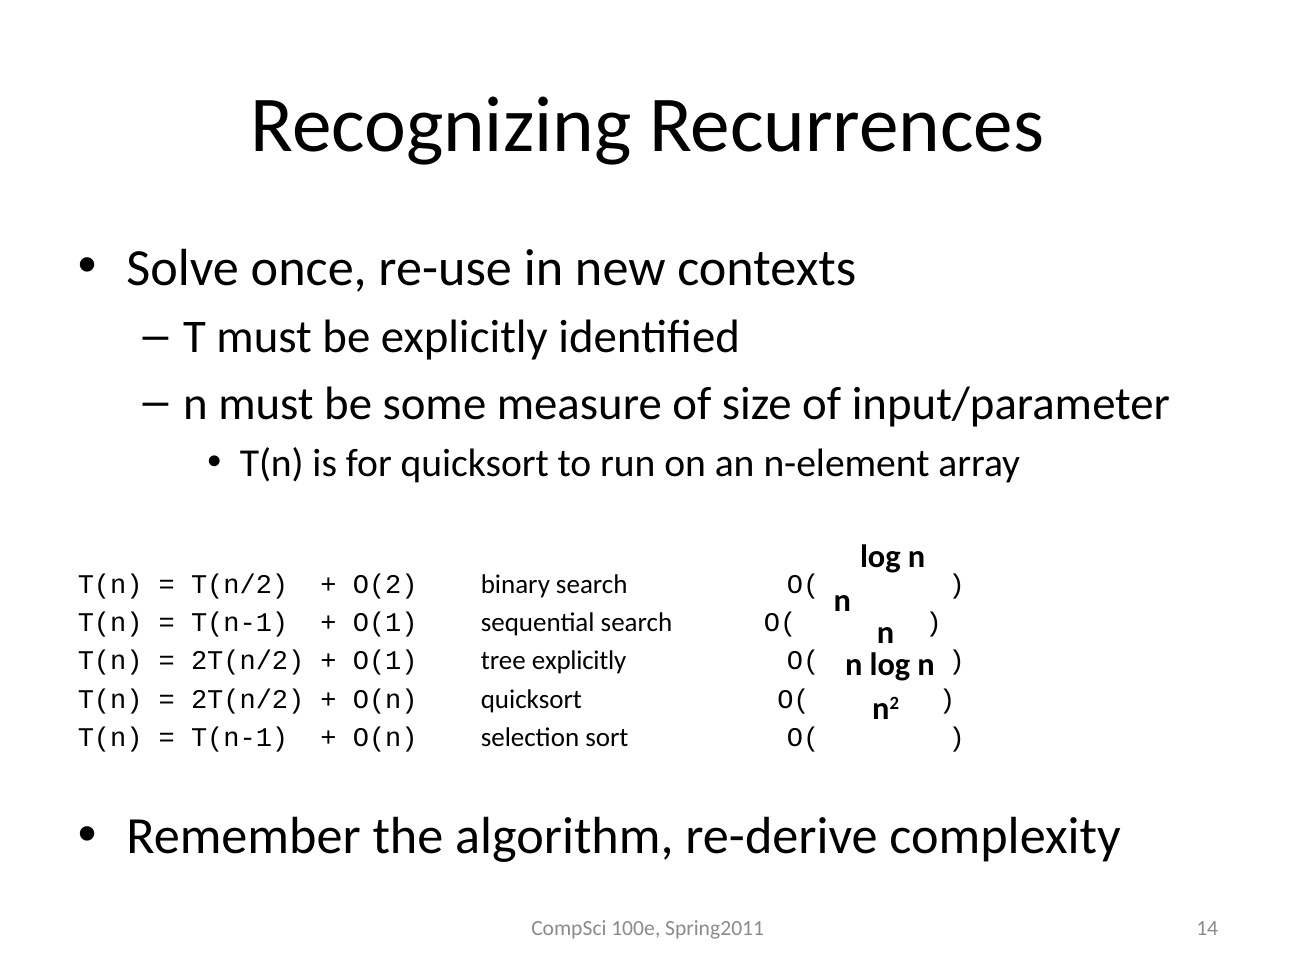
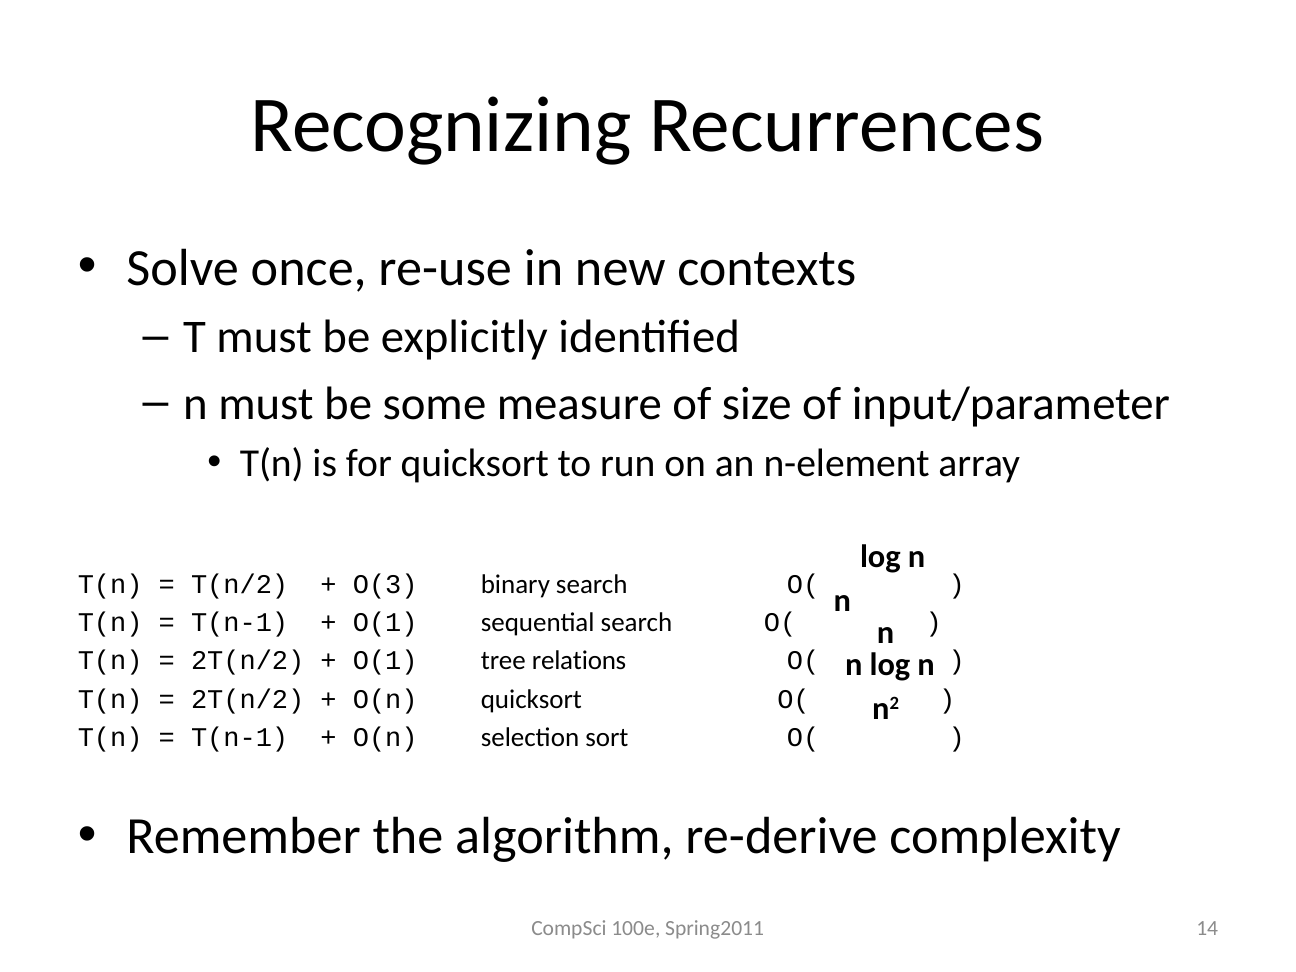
O(2: O(2 -> O(3
tree explicitly: explicitly -> relations
